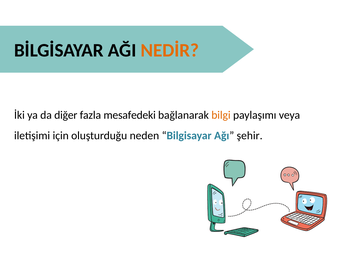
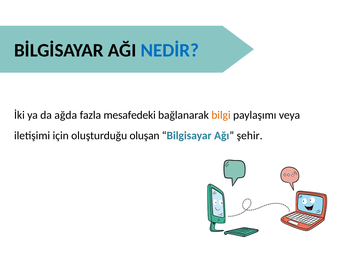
NEDİR colour: orange -> blue
diğer: diğer -> ağda
neden: neden -> oluşan
